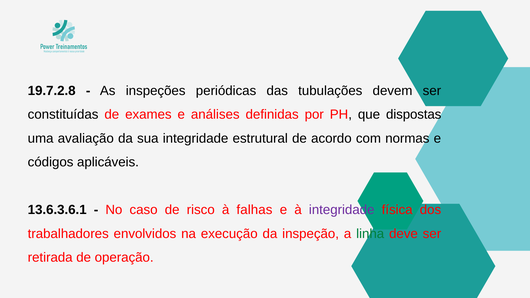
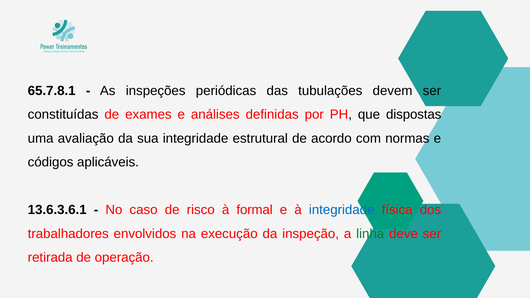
19.7.2.8: 19.7.2.8 -> 65.7.8.1
falhas: falhas -> formal
integridade at (342, 210) colour: purple -> blue
